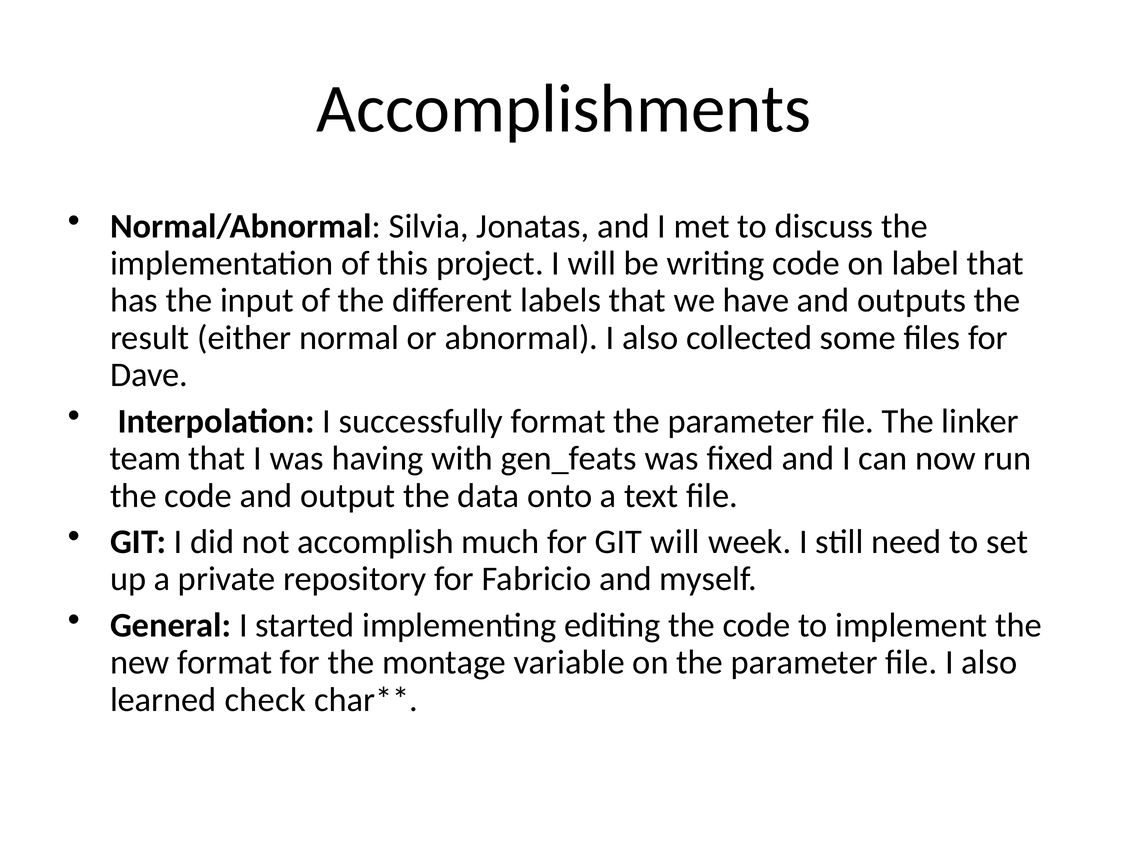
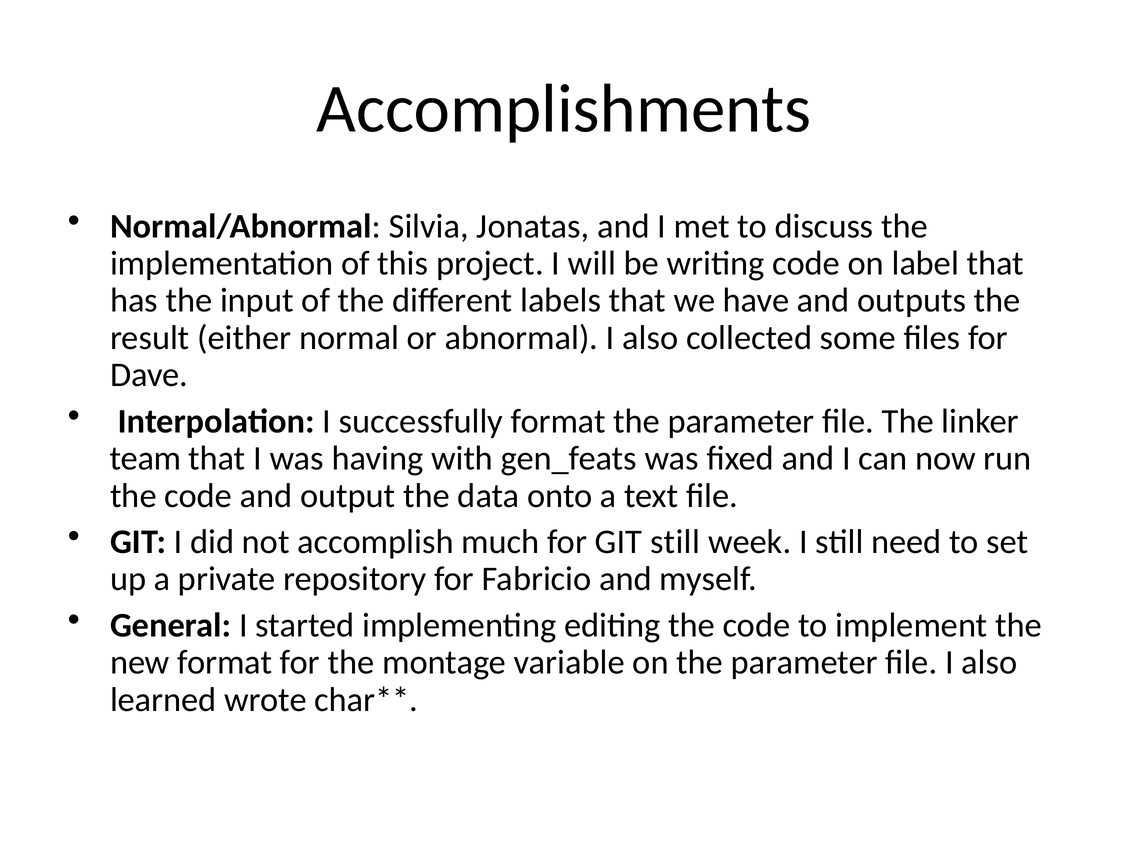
GIT will: will -> still
check: check -> wrote
